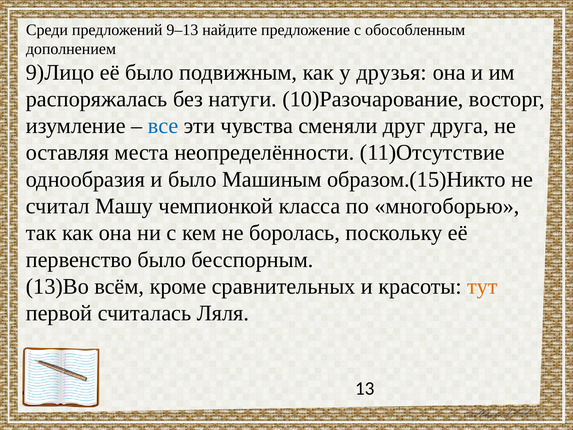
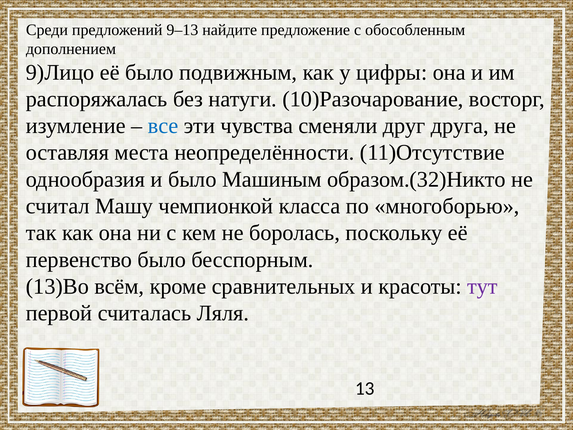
друзья: друзья -> цифры
образом.(15)Никто: образом.(15)Никто -> образом.(32)Никто
тут colour: orange -> purple
